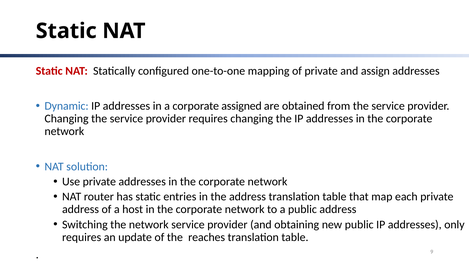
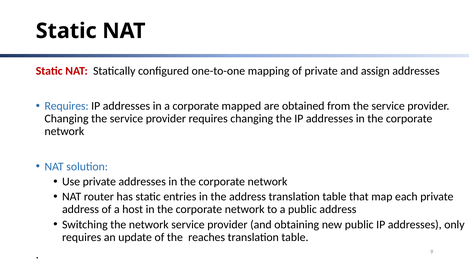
Dynamic at (67, 106): Dynamic -> Requires
assigned: assigned -> mapped
